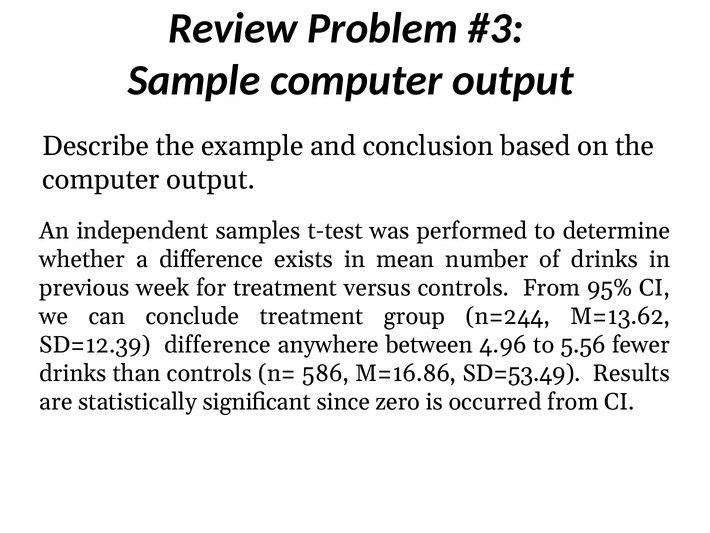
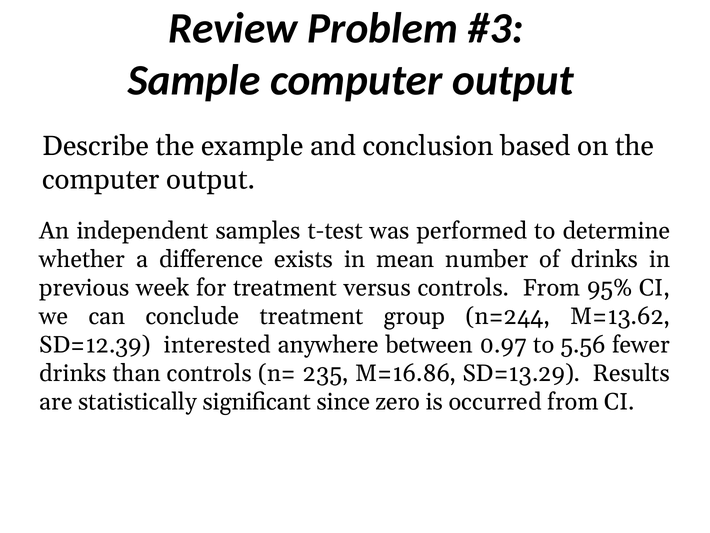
SD=12.39 difference: difference -> interested
4.96: 4.96 -> 0.97
586: 586 -> 235
SD=53.49: SD=53.49 -> SD=13.29
